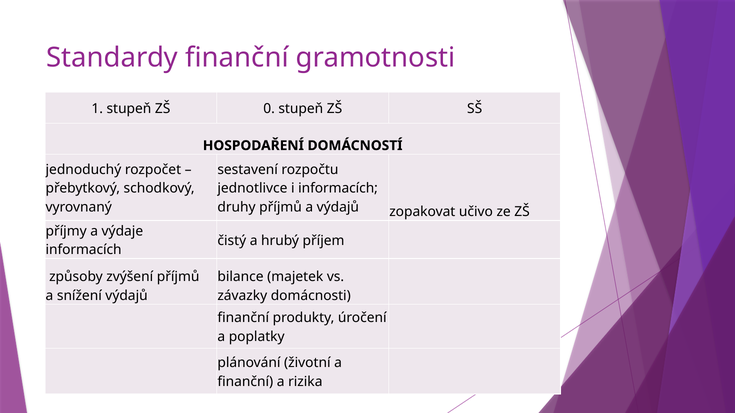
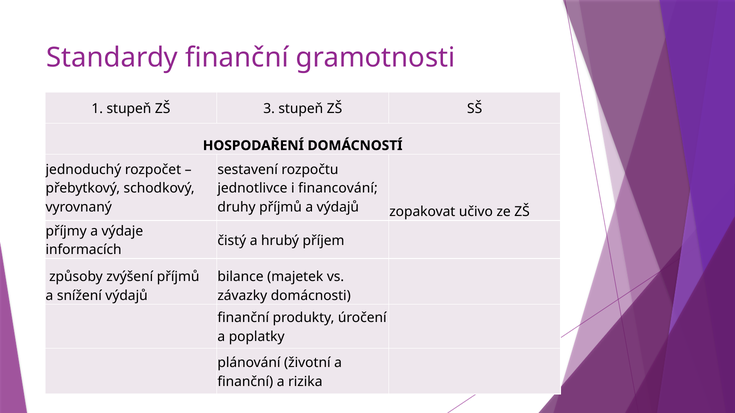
0: 0 -> 3
i informacích: informacích -> financování
